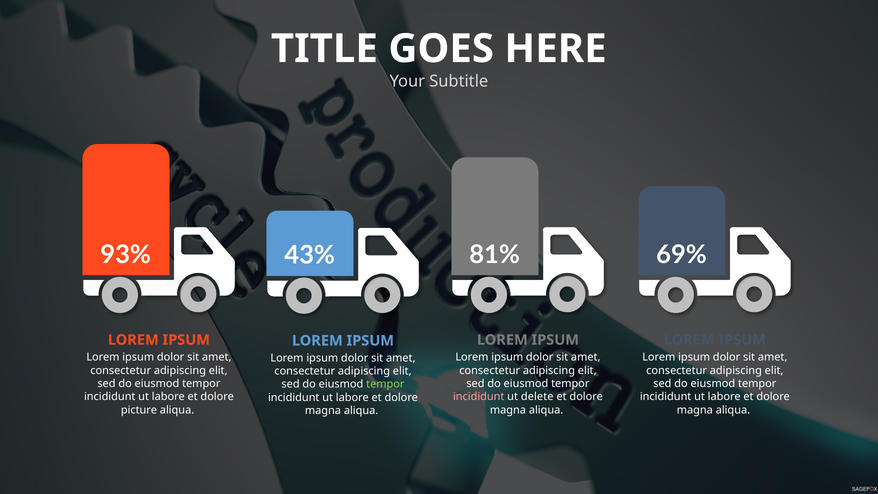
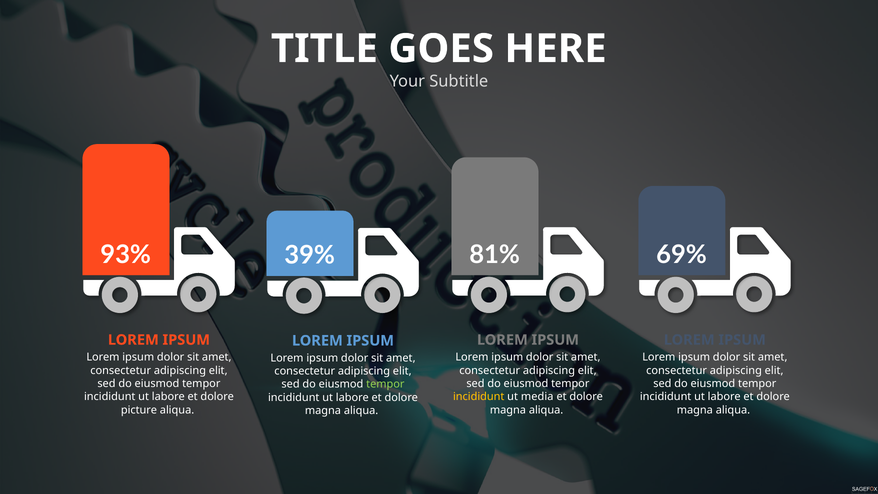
43%: 43% -> 39%
incididunt at (479, 397) colour: pink -> yellow
delete: delete -> media
